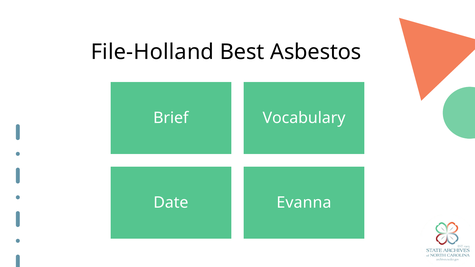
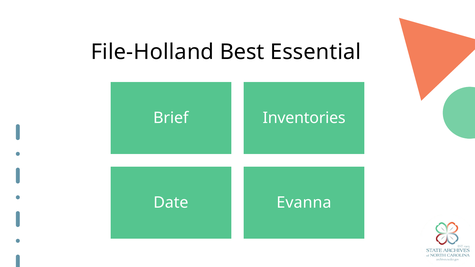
Asbestos: Asbestos -> Essential
Vocabulary: Vocabulary -> Inventories
